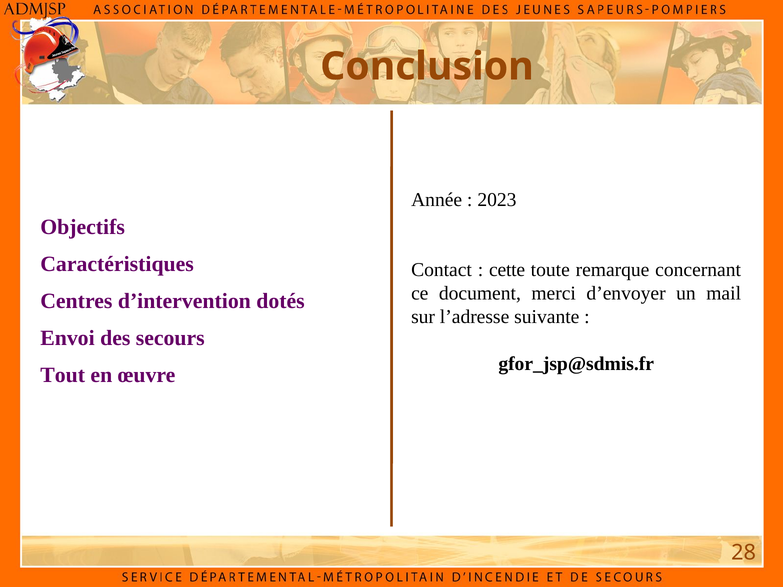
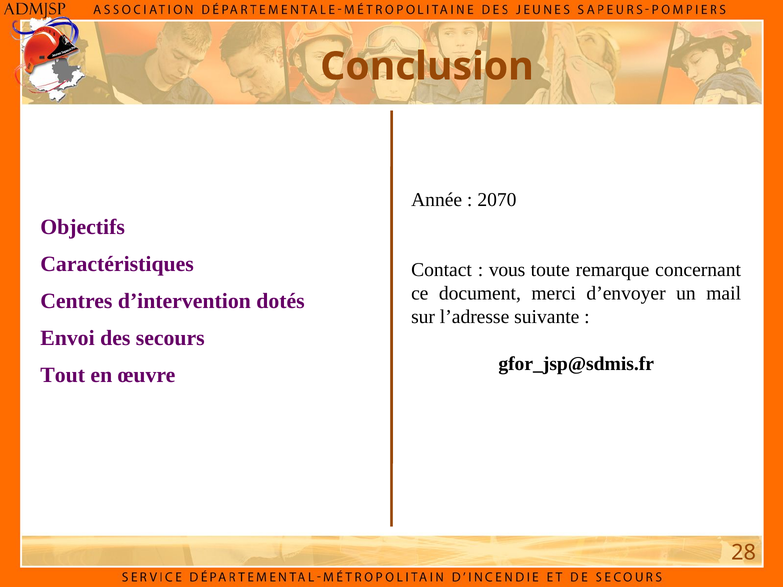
2023: 2023 -> 2070
cette: cette -> vous
